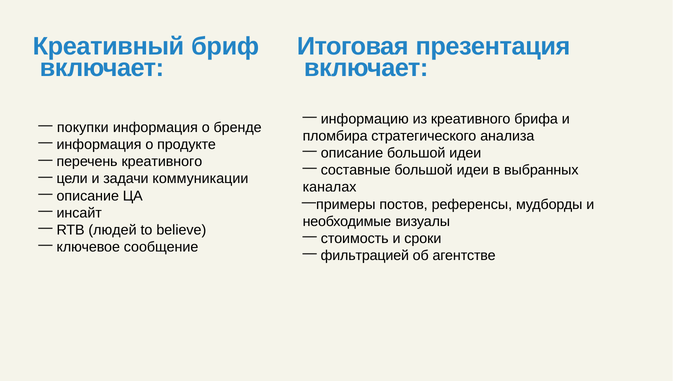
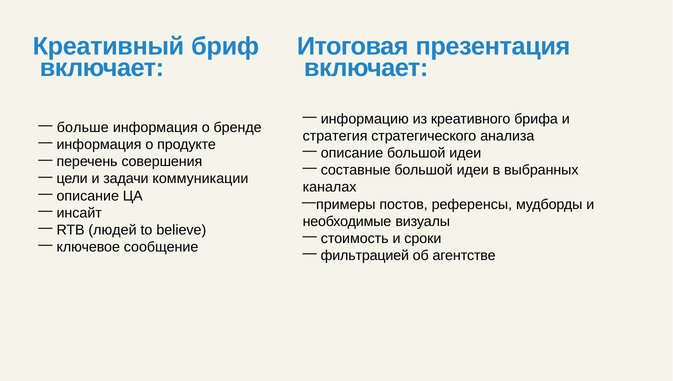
покупки: покупки -> больше
пломбира: пломбира -> стратегия
перечень креативного: креативного -> совершения
